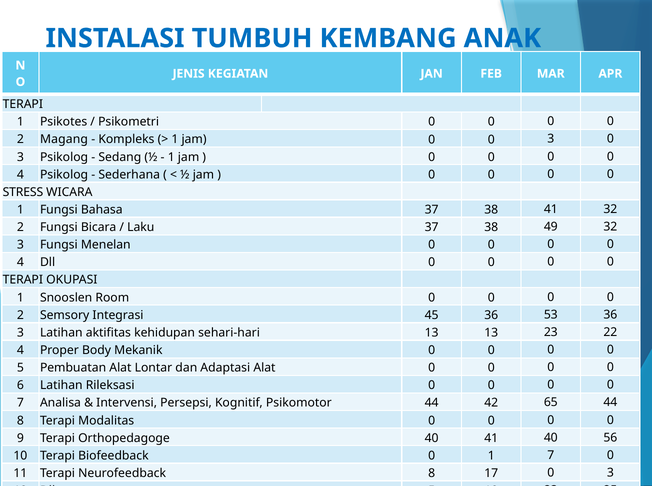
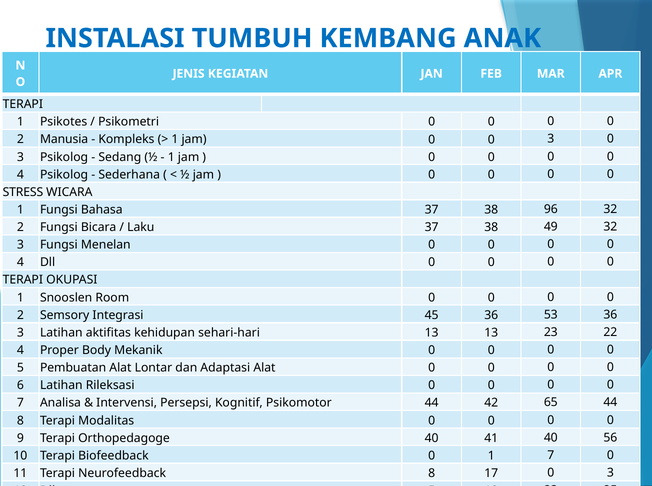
Magang: Magang -> Manusia
41 at (551, 209): 41 -> 96
